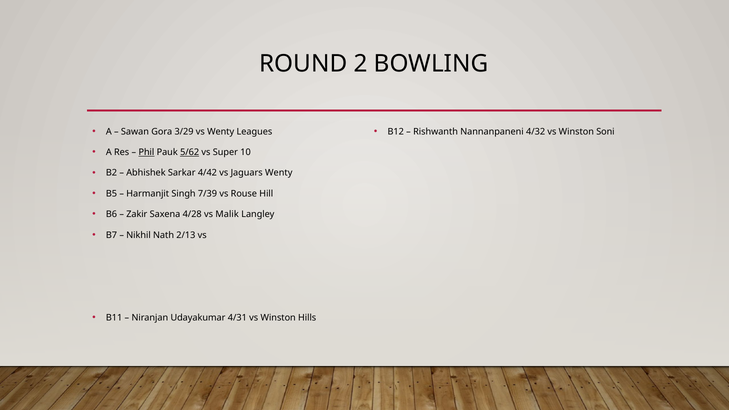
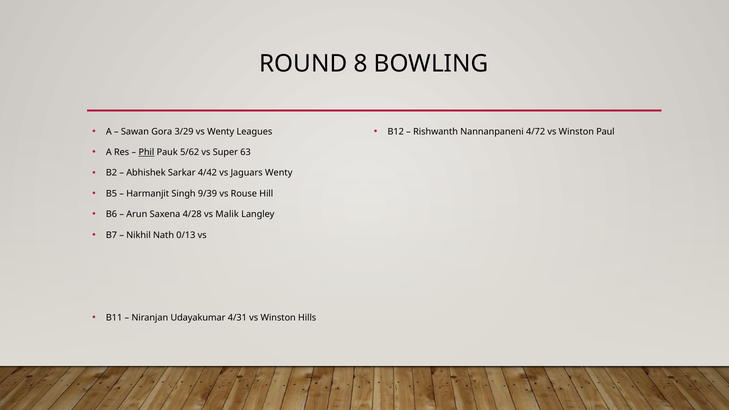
2: 2 -> 8
4/32: 4/32 -> 4/72
Soni: Soni -> Paul
5/62 underline: present -> none
10: 10 -> 63
7/39: 7/39 -> 9/39
Zakir: Zakir -> Arun
2/13: 2/13 -> 0/13
